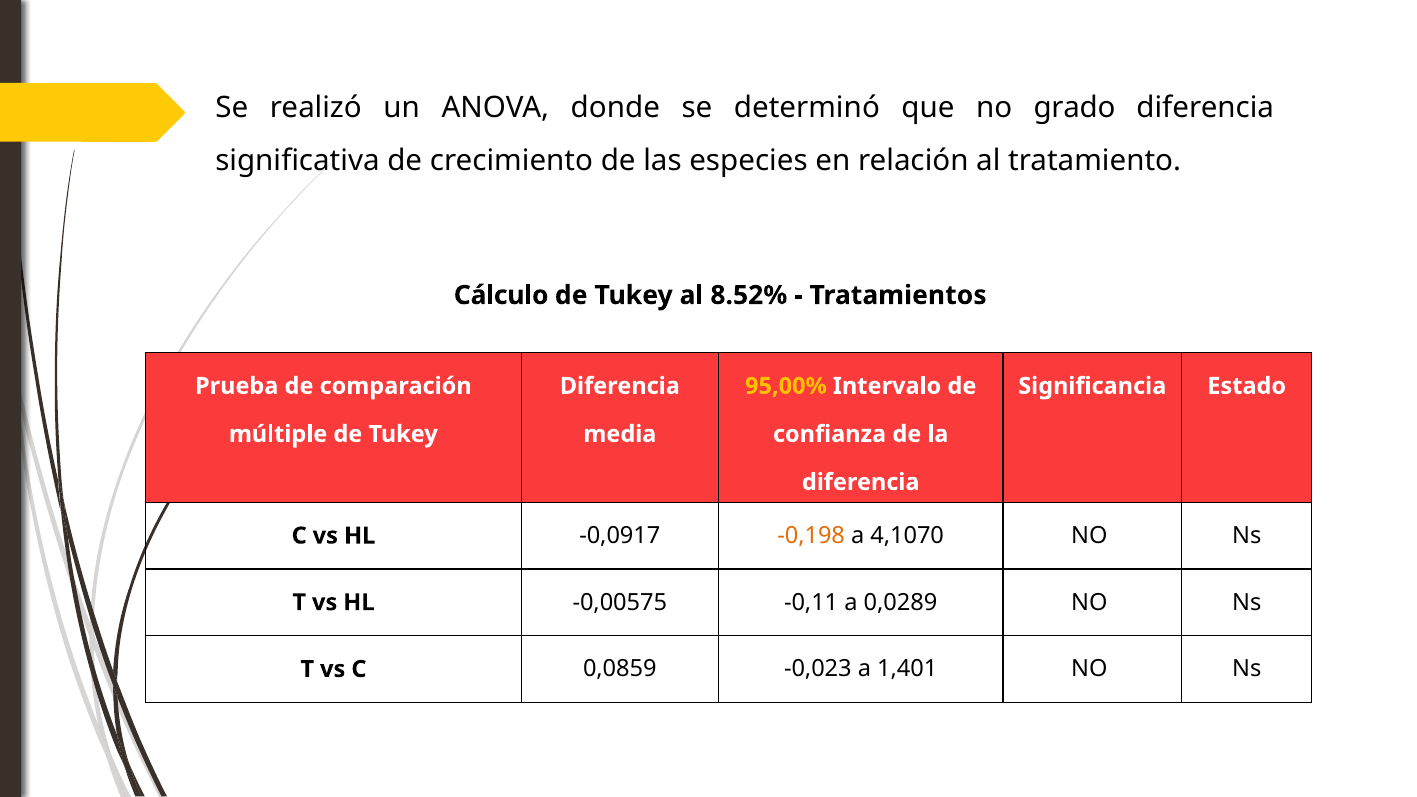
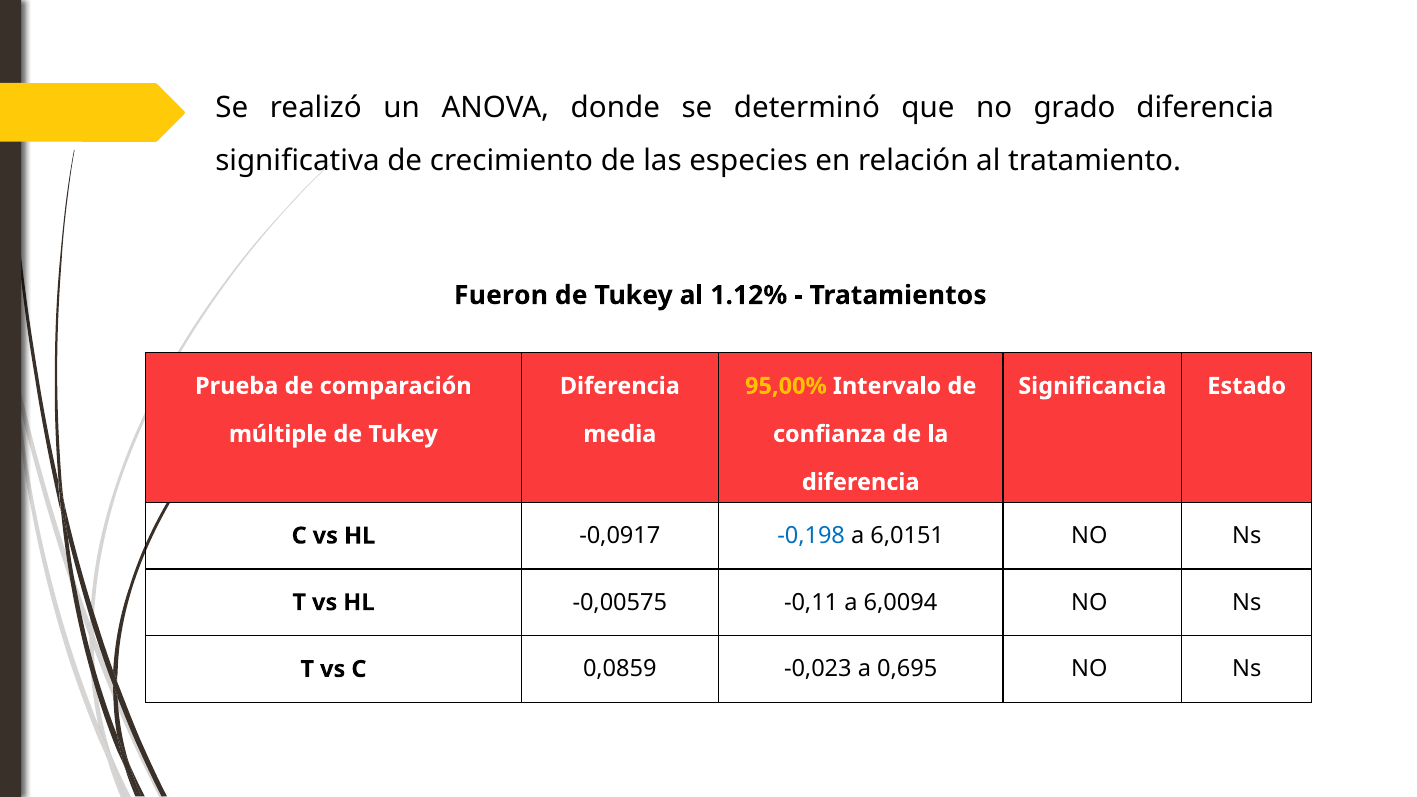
Cálculo: Cálculo -> Fueron
8.52%: 8.52% -> 1.12%
-0,198 colour: orange -> blue
4,1070: 4,1070 -> 6,0151
0,0289: 0,0289 -> 6,0094
1,401: 1,401 -> 0,695
